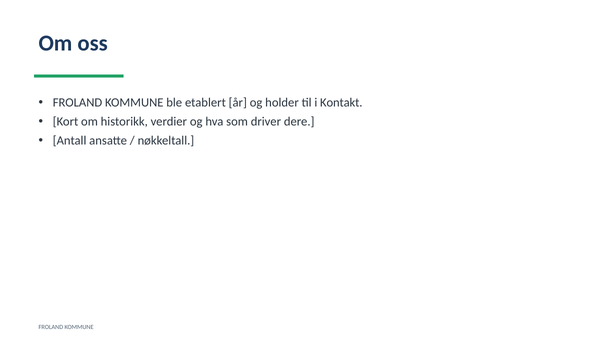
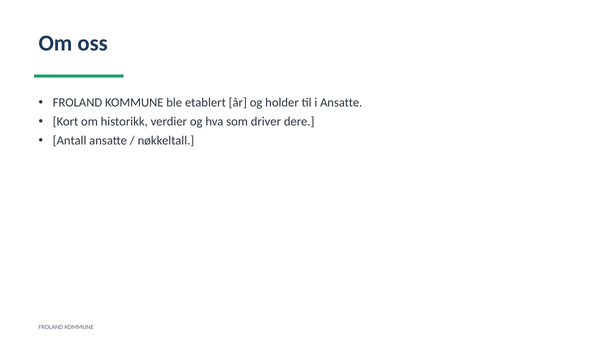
i Kontakt: Kontakt -> Ansatte
